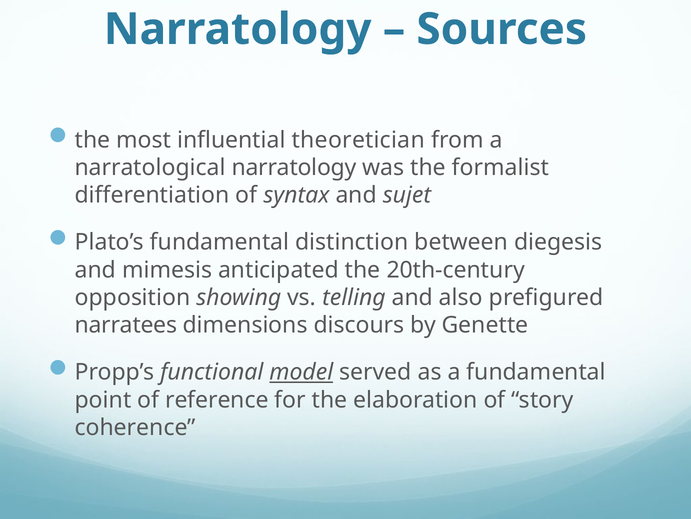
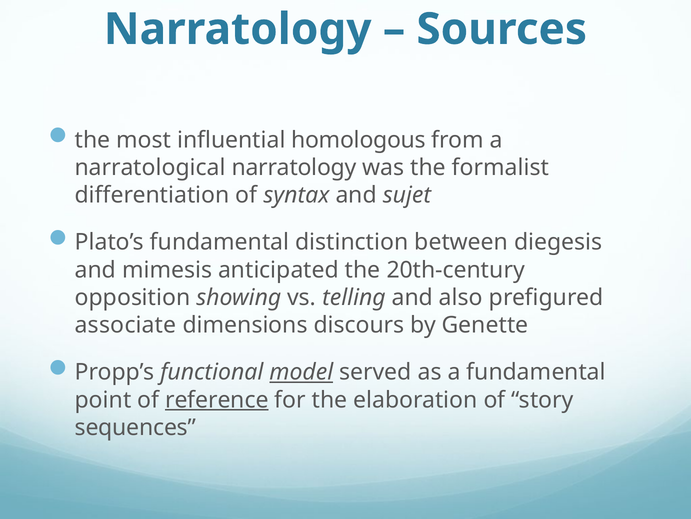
theoretician: theoretician -> homologous
narratees: narratees -> associate
reference underline: none -> present
coherence: coherence -> sequences
